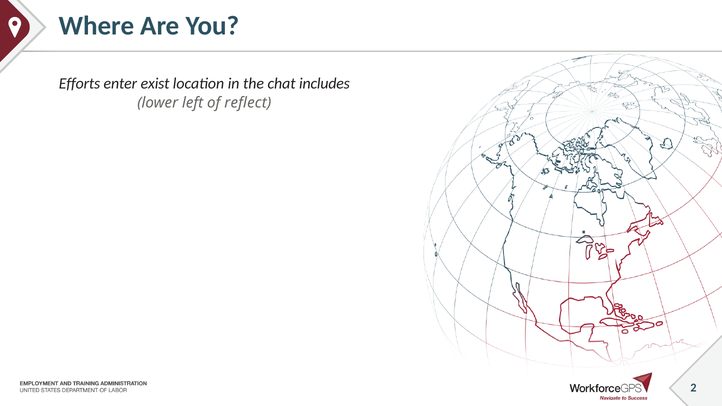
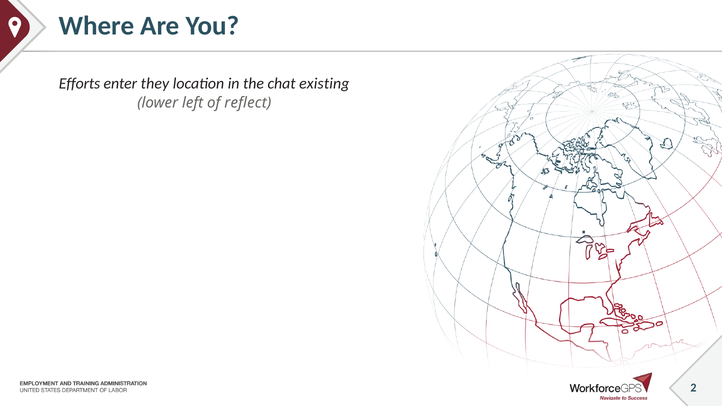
exist: exist -> they
includes: includes -> existing
